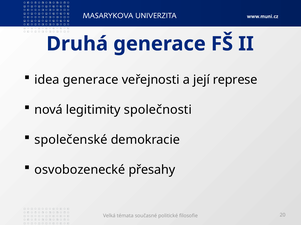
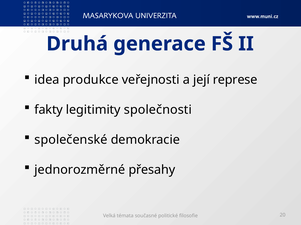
idea generace: generace -> produkce
nová: nová -> fakty
osvobozenecké: osvobozenecké -> jednorozměrné
